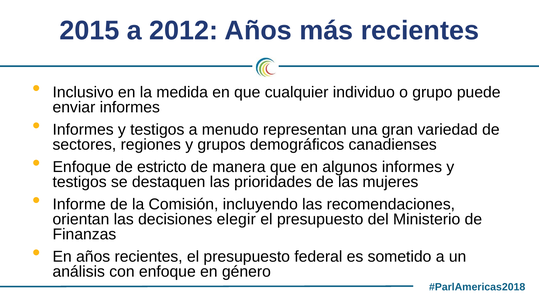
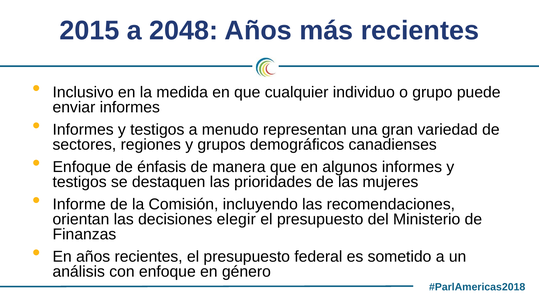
2012: 2012 -> 2048
estricto: estricto -> énfasis
